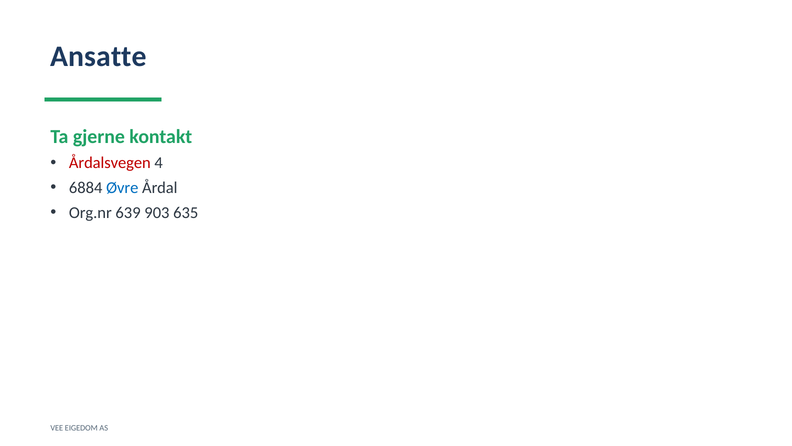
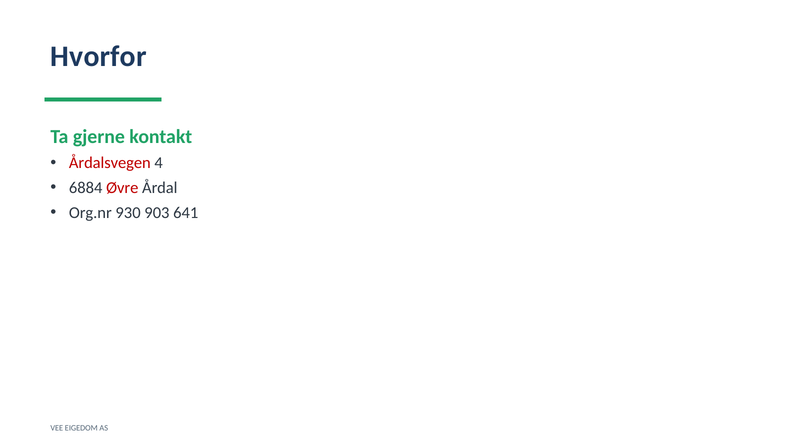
Ansatte: Ansatte -> Hvorfor
Øvre colour: blue -> red
639: 639 -> 930
635: 635 -> 641
